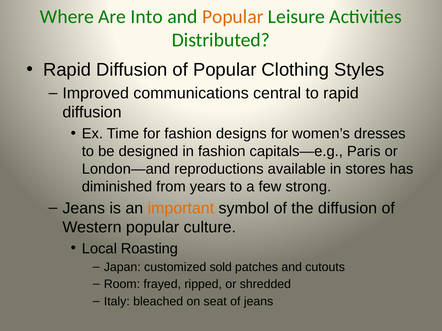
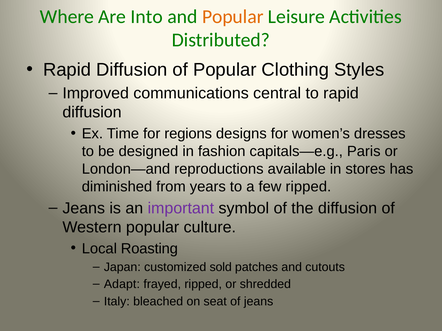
for fashion: fashion -> regions
few strong: strong -> ripped
important colour: orange -> purple
Room: Room -> Adapt
